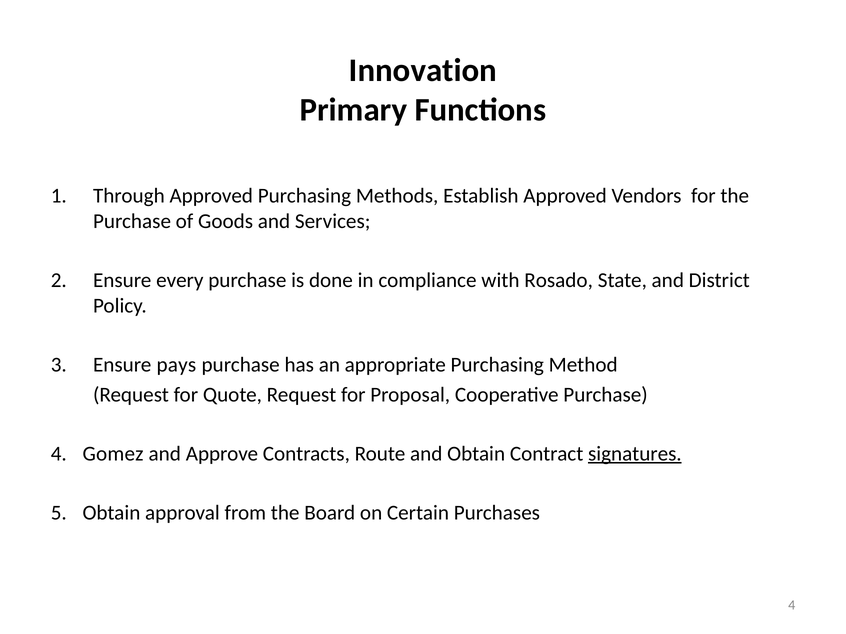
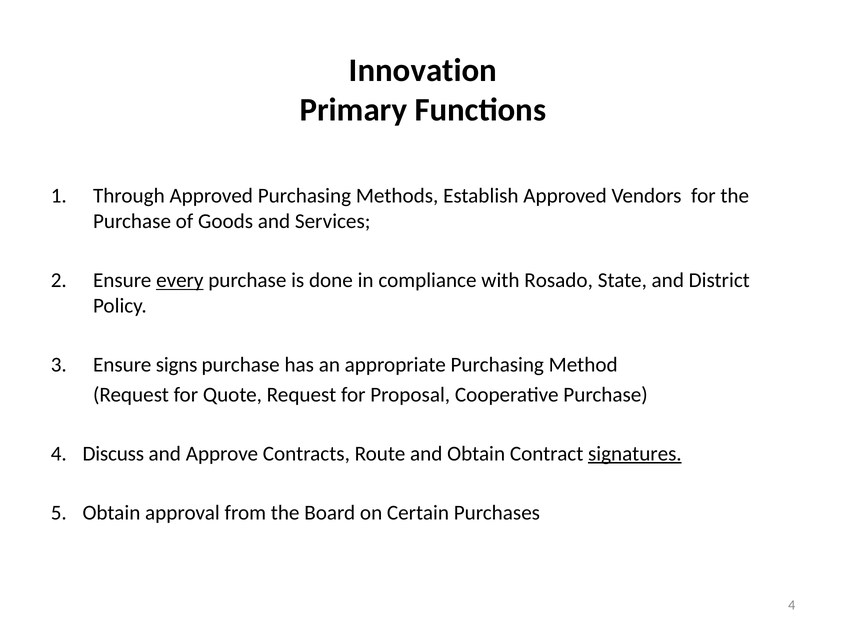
every underline: none -> present
pays: pays -> signs
Gomez: Gomez -> Discuss
